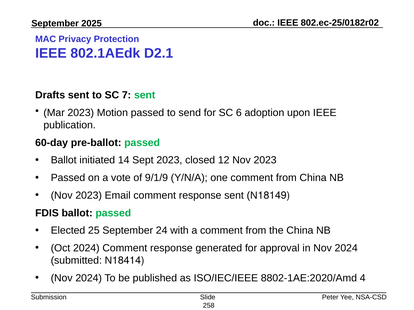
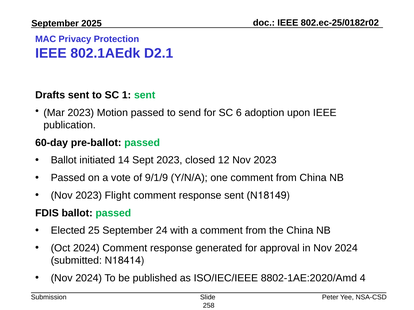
7: 7 -> 1
Email: Email -> Flight
